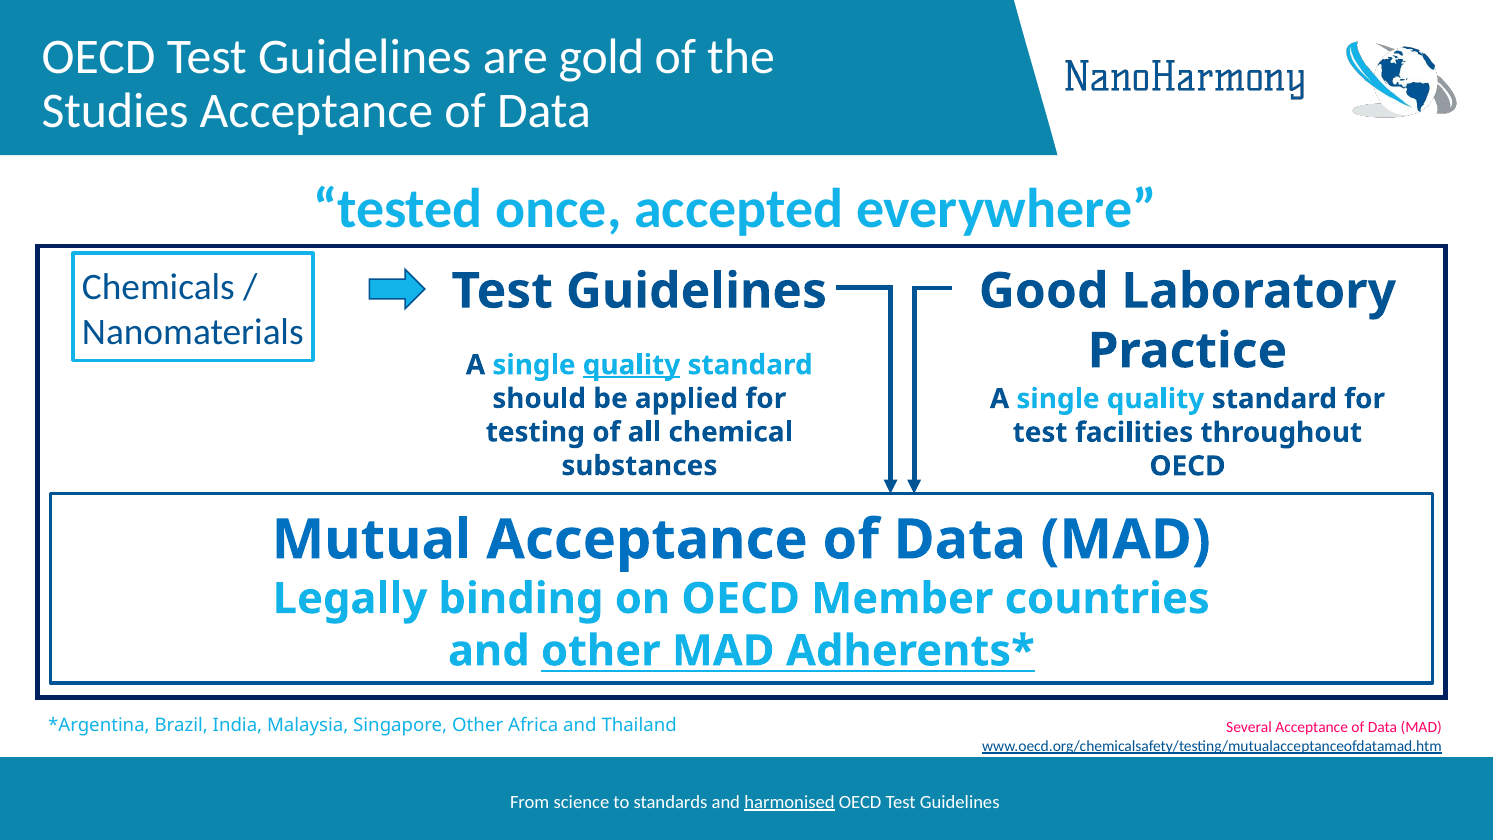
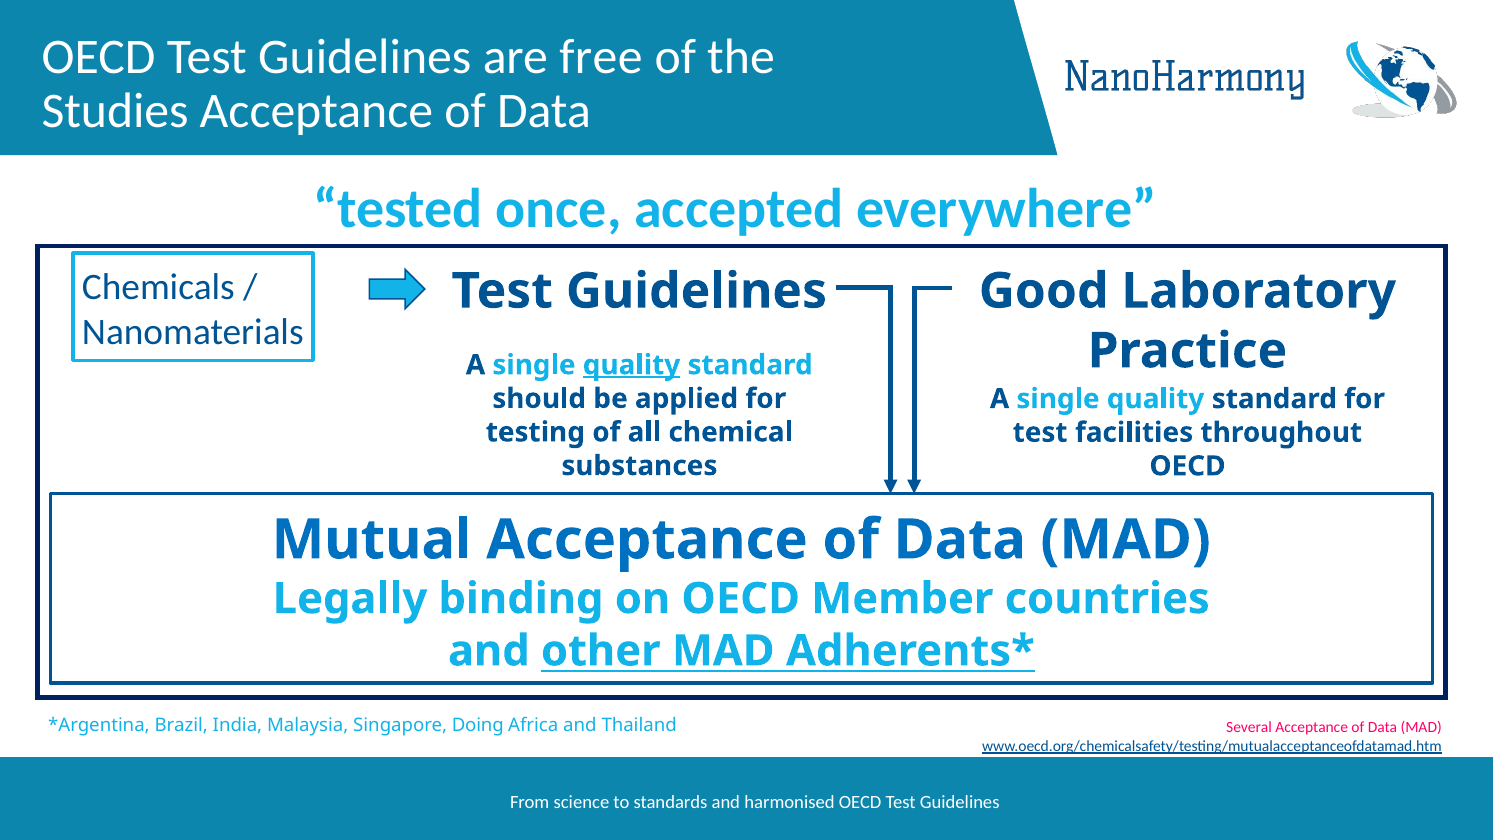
gold: gold -> free
Singapore Other: Other -> Doing
harmonised underline: present -> none
